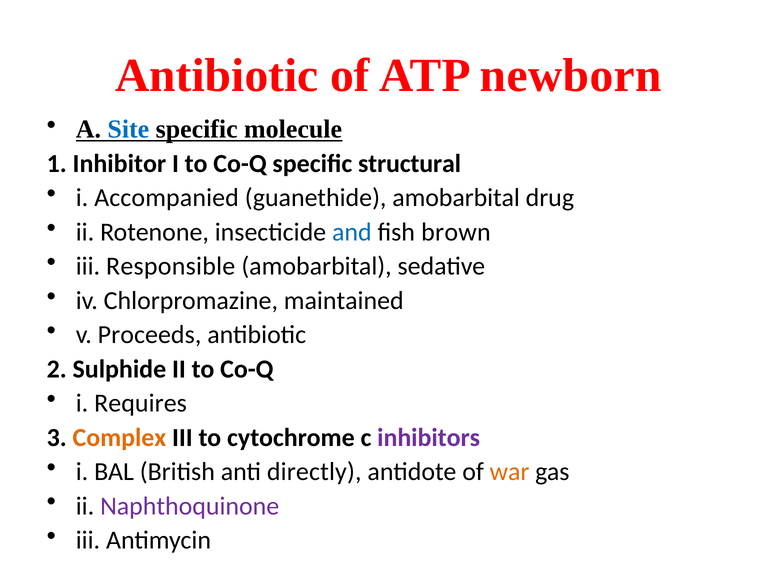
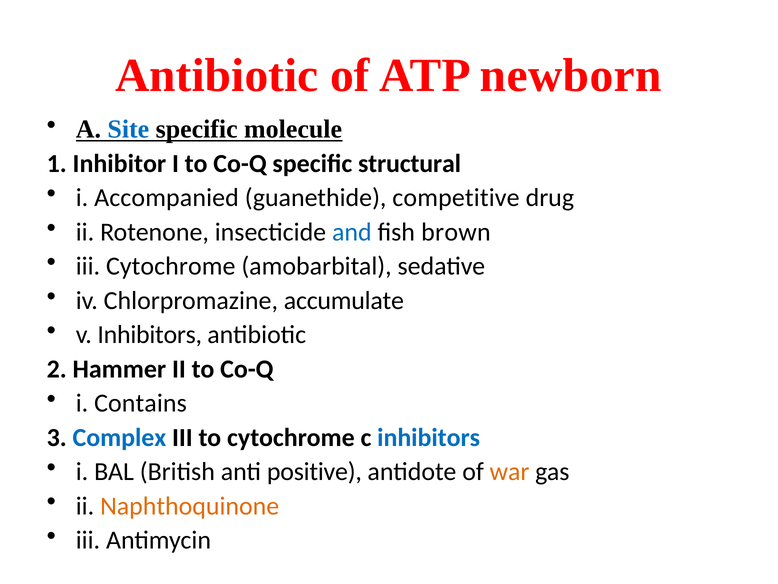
guanethide amobarbital: amobarbital -> competitive
iii Responsible: Responsible -> Cytochrome
maintained: maintained -> accumulate
v Proceeds: Proceeds -> Inhibitors
Sulphide: Sulphide -> Hammer
Requires: Requires -> Contains
Complex colour: orange -> blue
inhibitors at (429, 437) colour: purple -> blue
directly: directly -> positive
Naphthoquinone colour: purple -> orange
